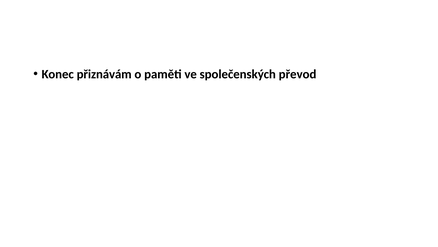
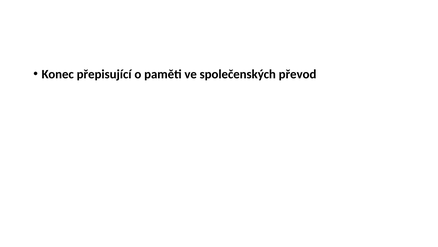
přiznávám: přiznávám -> přepisující
